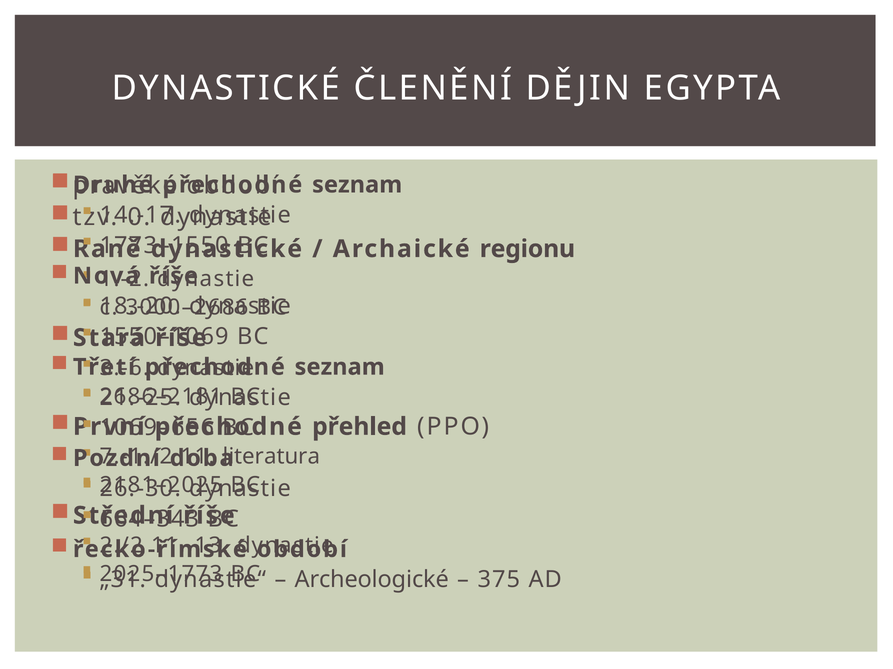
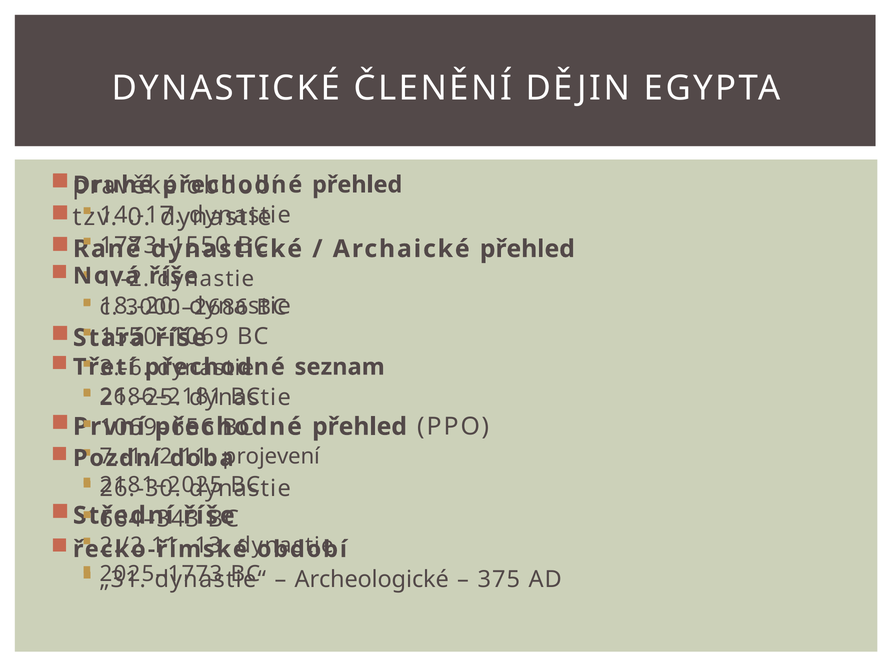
seznam at (357, 185): seznam -> přehled
Archaické regionu: regionu -> přehled
literatura: literatura -> projevení
